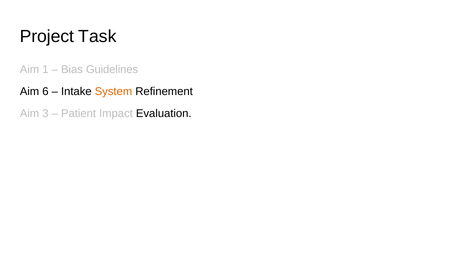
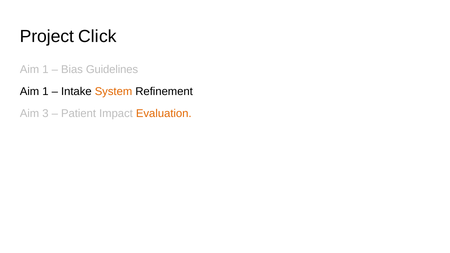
Task: Task -> Click
6 at (45, 92): 6 -> 1
Evaluation colour: black -> orange
